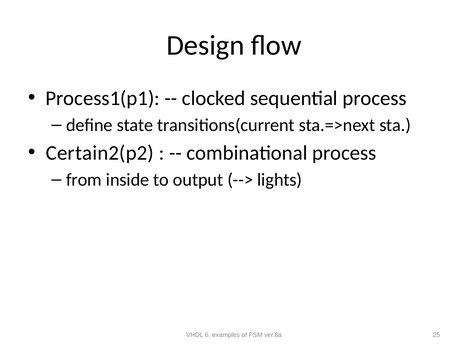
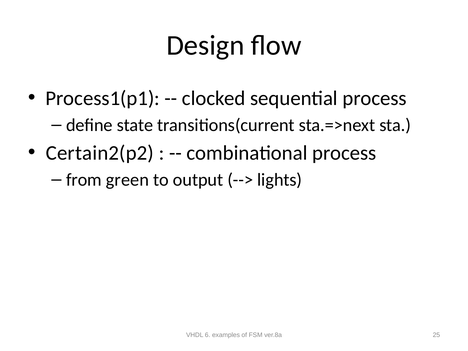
inside: inside -> green
